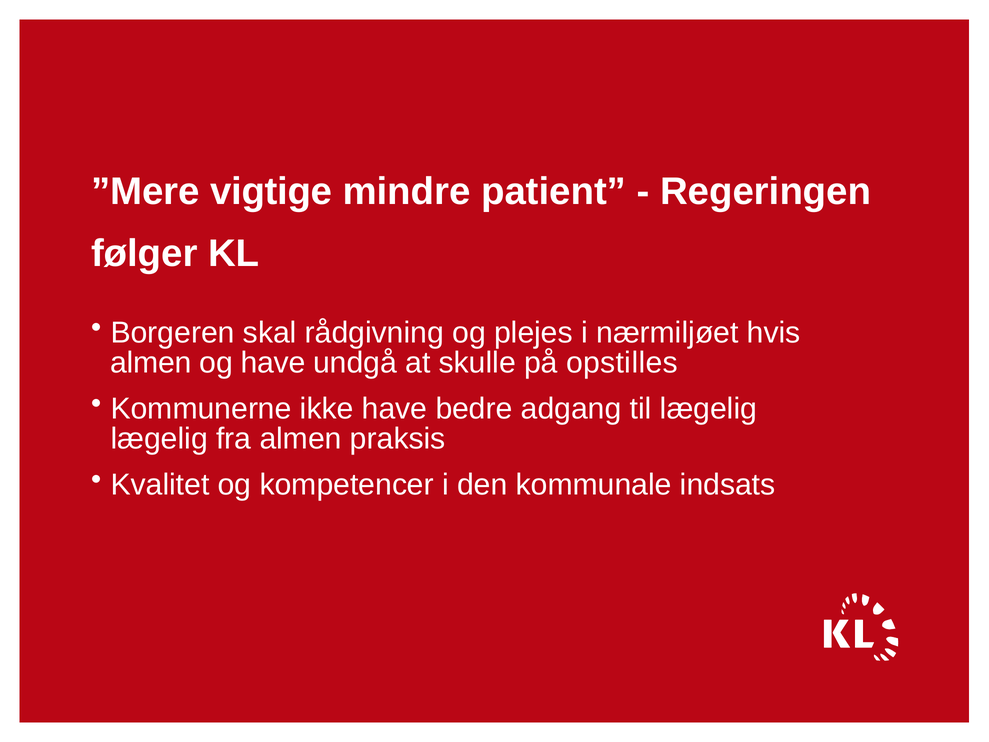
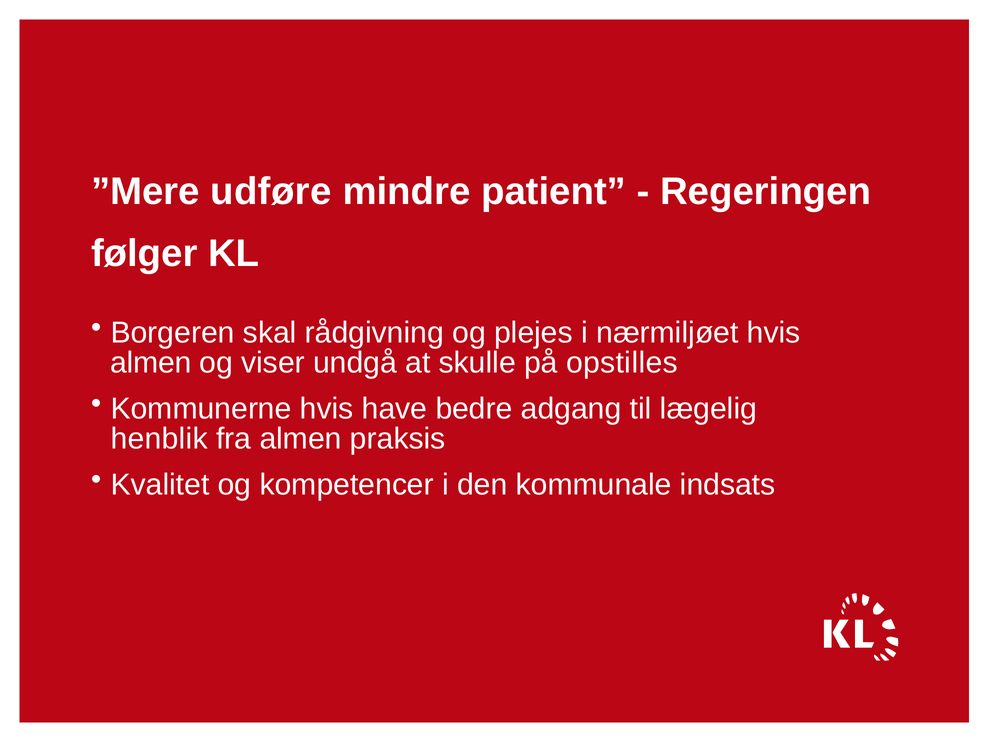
vigtige: vigtige -> udføre
og have: have -> viser
Kommunerne ikke: ikke -> hvis
lægelig at (159, 439): lægelig -> henblik
